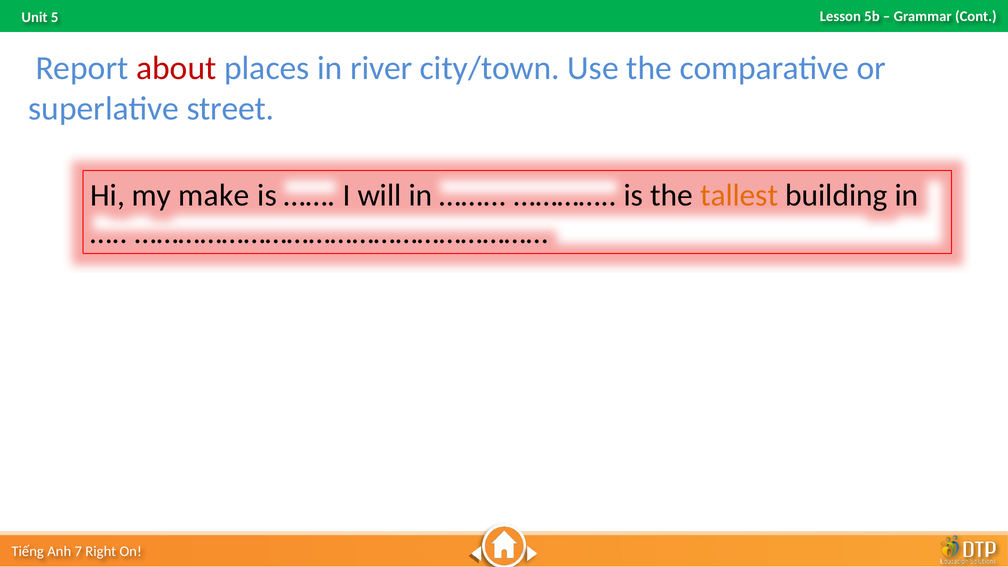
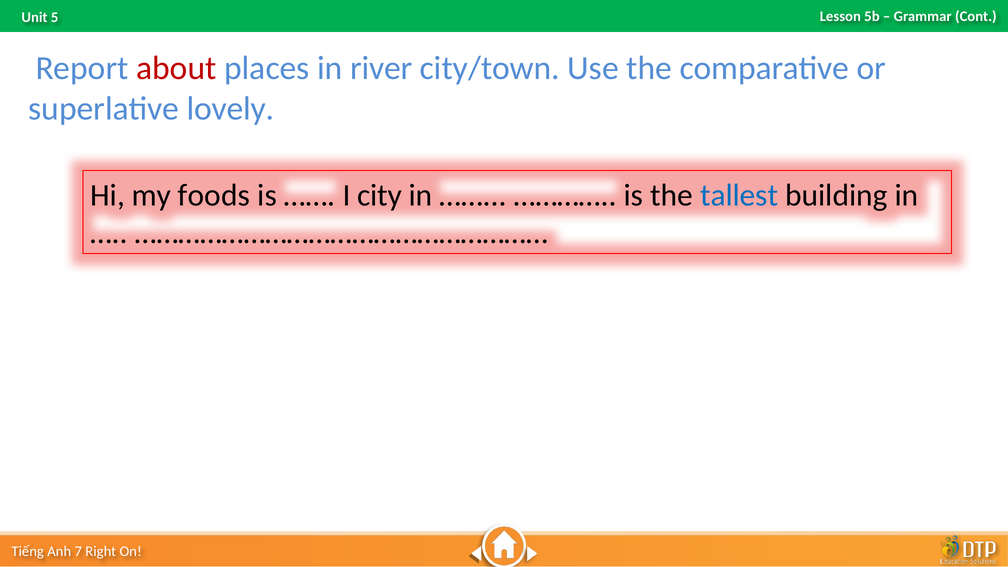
street: street -> lovely
make: make -> foods
will: will -> city
tallest colour: orange -> blue
